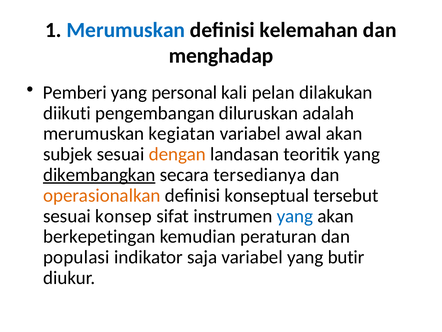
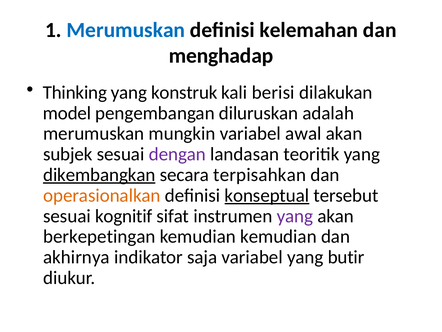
Pemberi: Pemberi -> Thinking
personal: personal -> konstruk
pelan: pelan -> berisi
diikuti: diikuti -> model
kegiatan: kegiatan -> mungkin
dengan colour: orange -> purple
tersedianya: tersedianya -> terpisahkan
konseptual underline: none -> present
konsep: konsep -> kognitif
yang at (295, 216) colour: blue -> purple
kemudian peraturan: peraturan -> kemudian
populasi: populasi -> akhirnya
